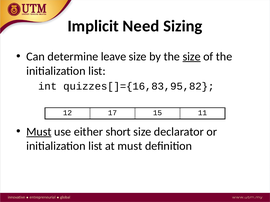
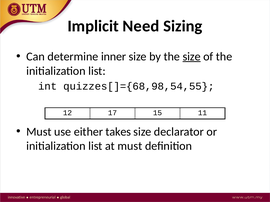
leave: leave -> inner
quizzes[]={16,83,95,82: quizzes[]={16,83,95,82 -> quizzes[]={68,98,54,55
Must at (39, 132) underline: present -> none
short: short -> takes
